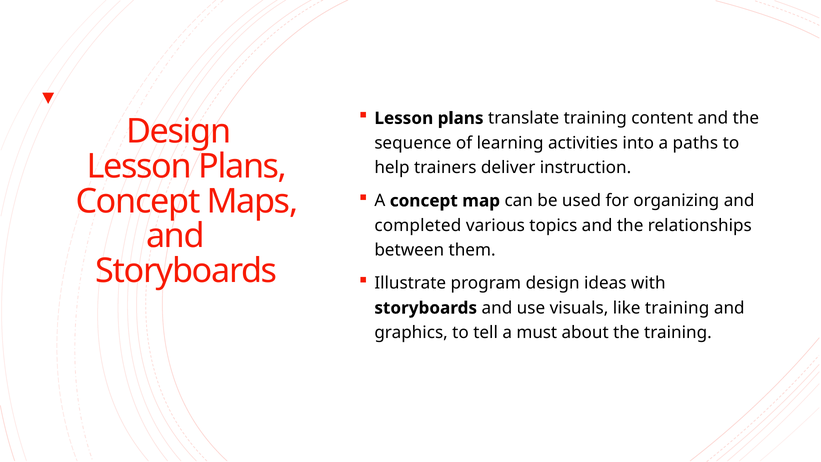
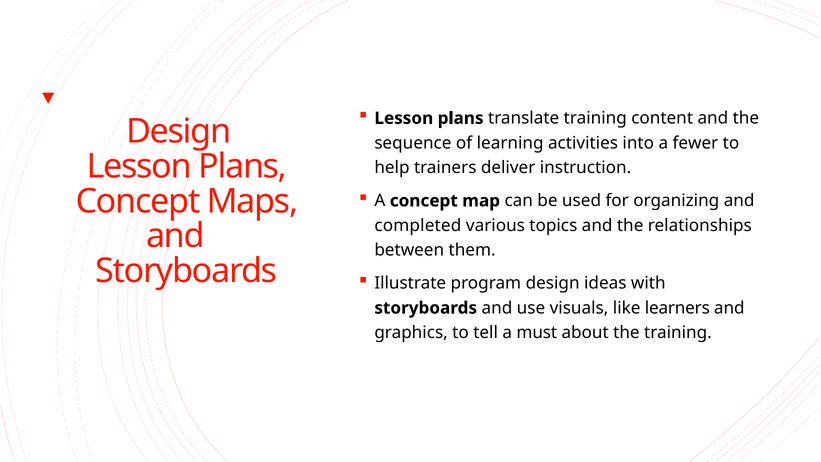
paths: paths -> fewer
like training: training -> learners
